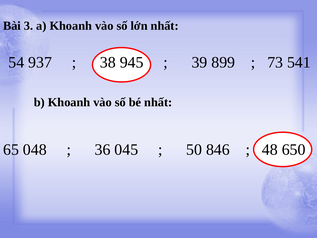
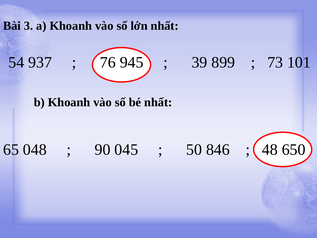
38: 38 -> 76
541: 541 -> 101
36: 36 -> 90
